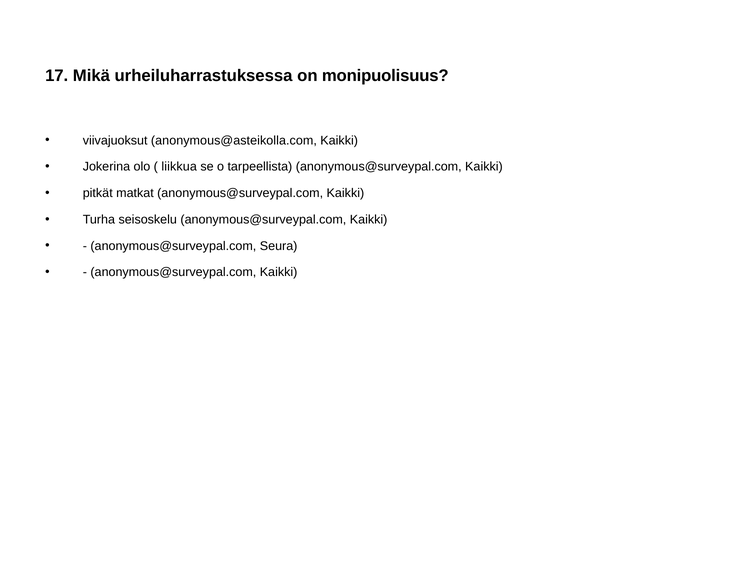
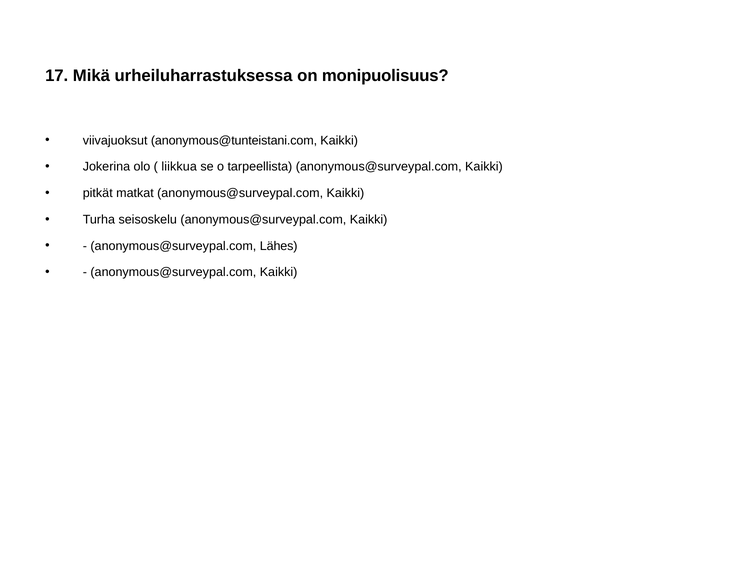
anonymous@asteikolla.com: anonymous@asteikolla.com -> anonymous@tunteistani.com
Seura: Seura -> Lähes
